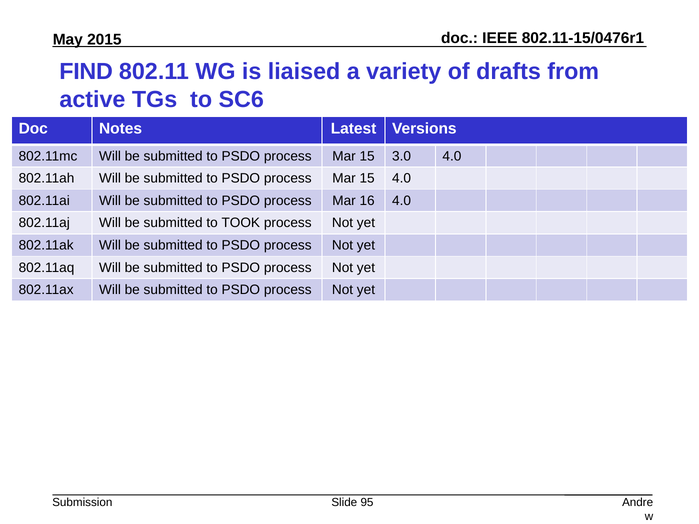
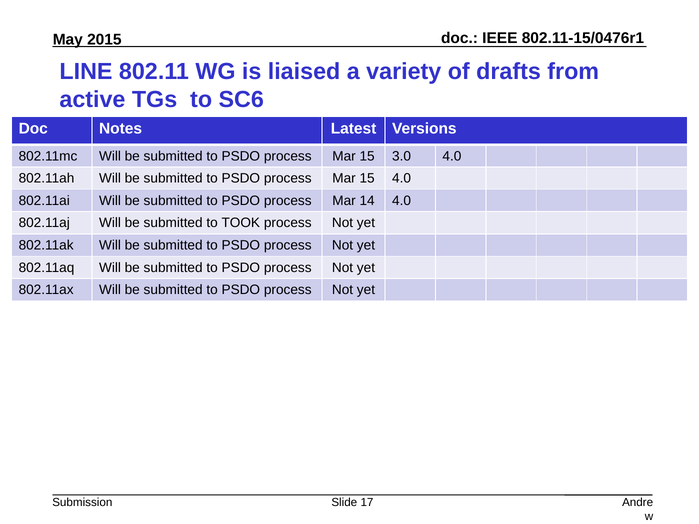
FIND: FIND -> LINE
16: 16 -> 14
95: 95 -> 17
